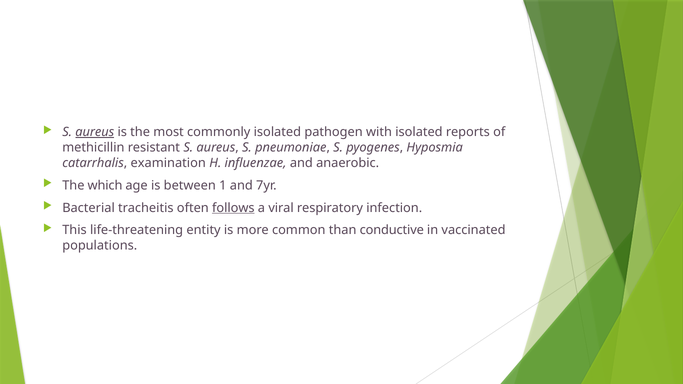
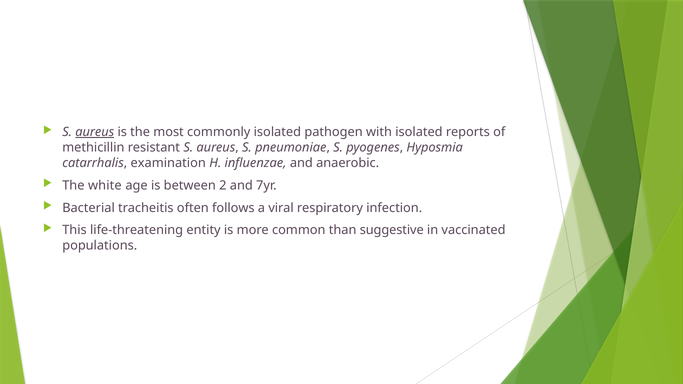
which: which -> white
1: 1 -> 2
follows underline: present -> none
conductive: conductive -> suggestive
